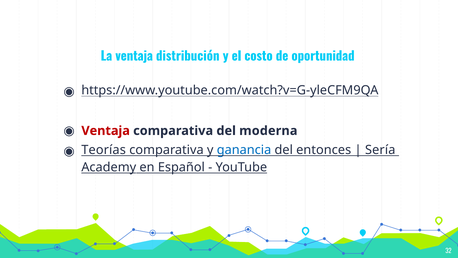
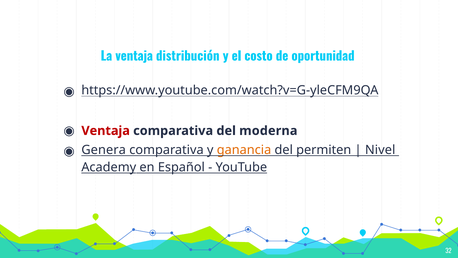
Teorías: Teorías -> Genera
ganancia colour: blue -> orange
entonces: entonces -> permiten
Sería: Sería -> Nivel
